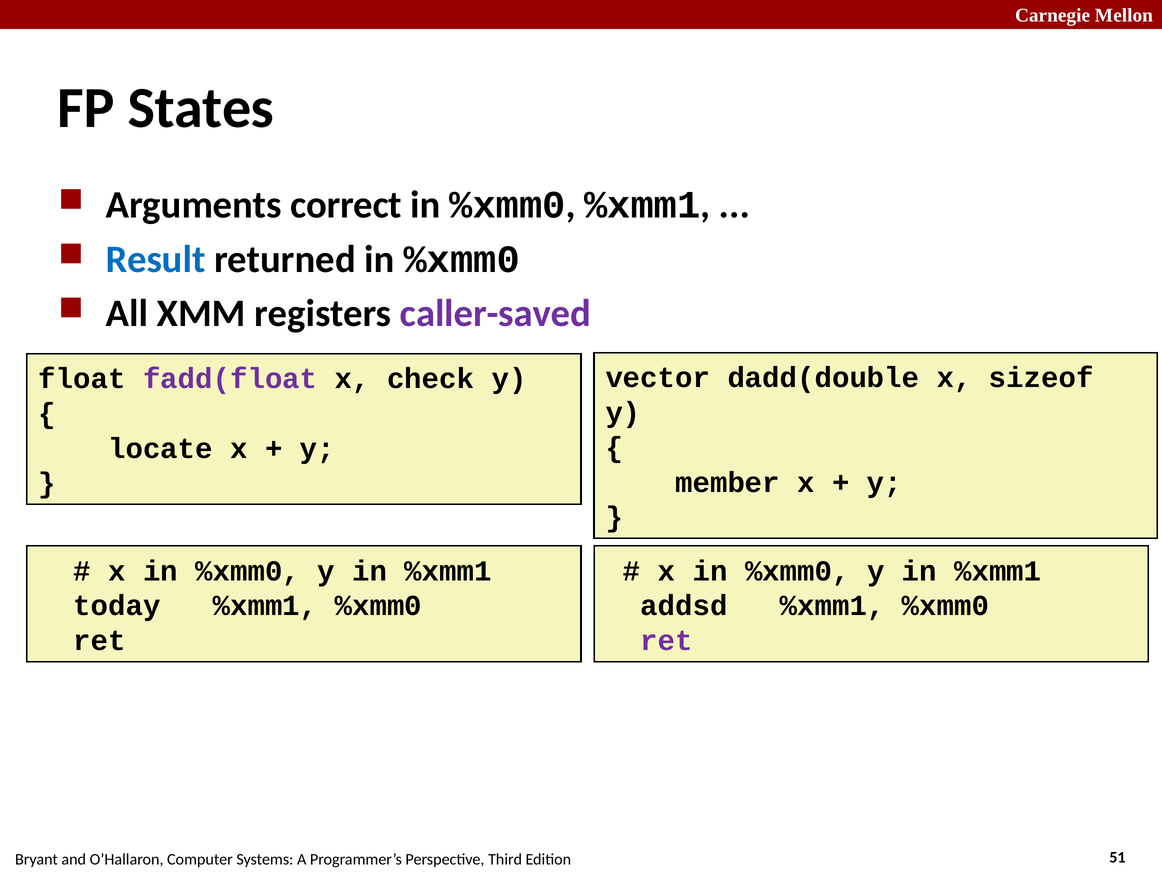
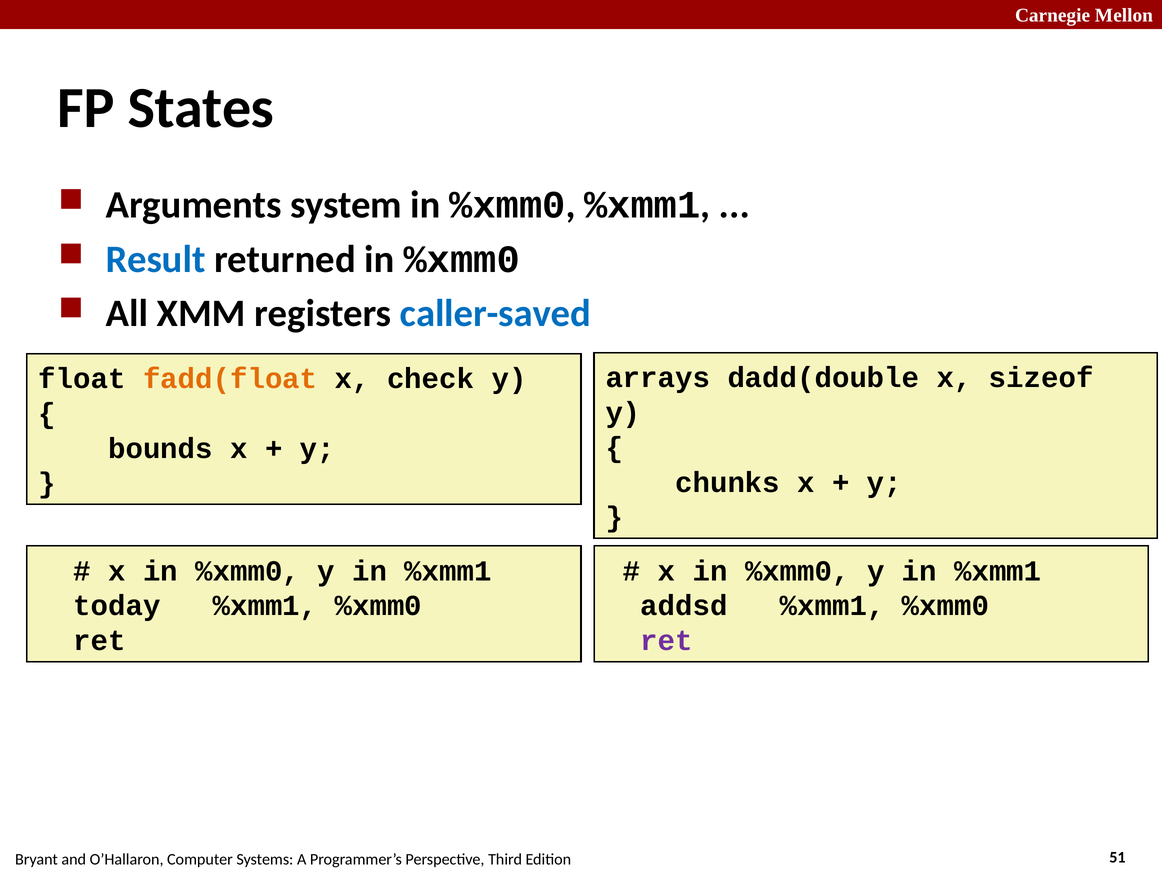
correct: correct -> system
caller-saved colour: purple -> blue
vector: vector -> arrays
fadd(float colour: purple -> orange
locate: locate -> bounds
member: member -> chunks
